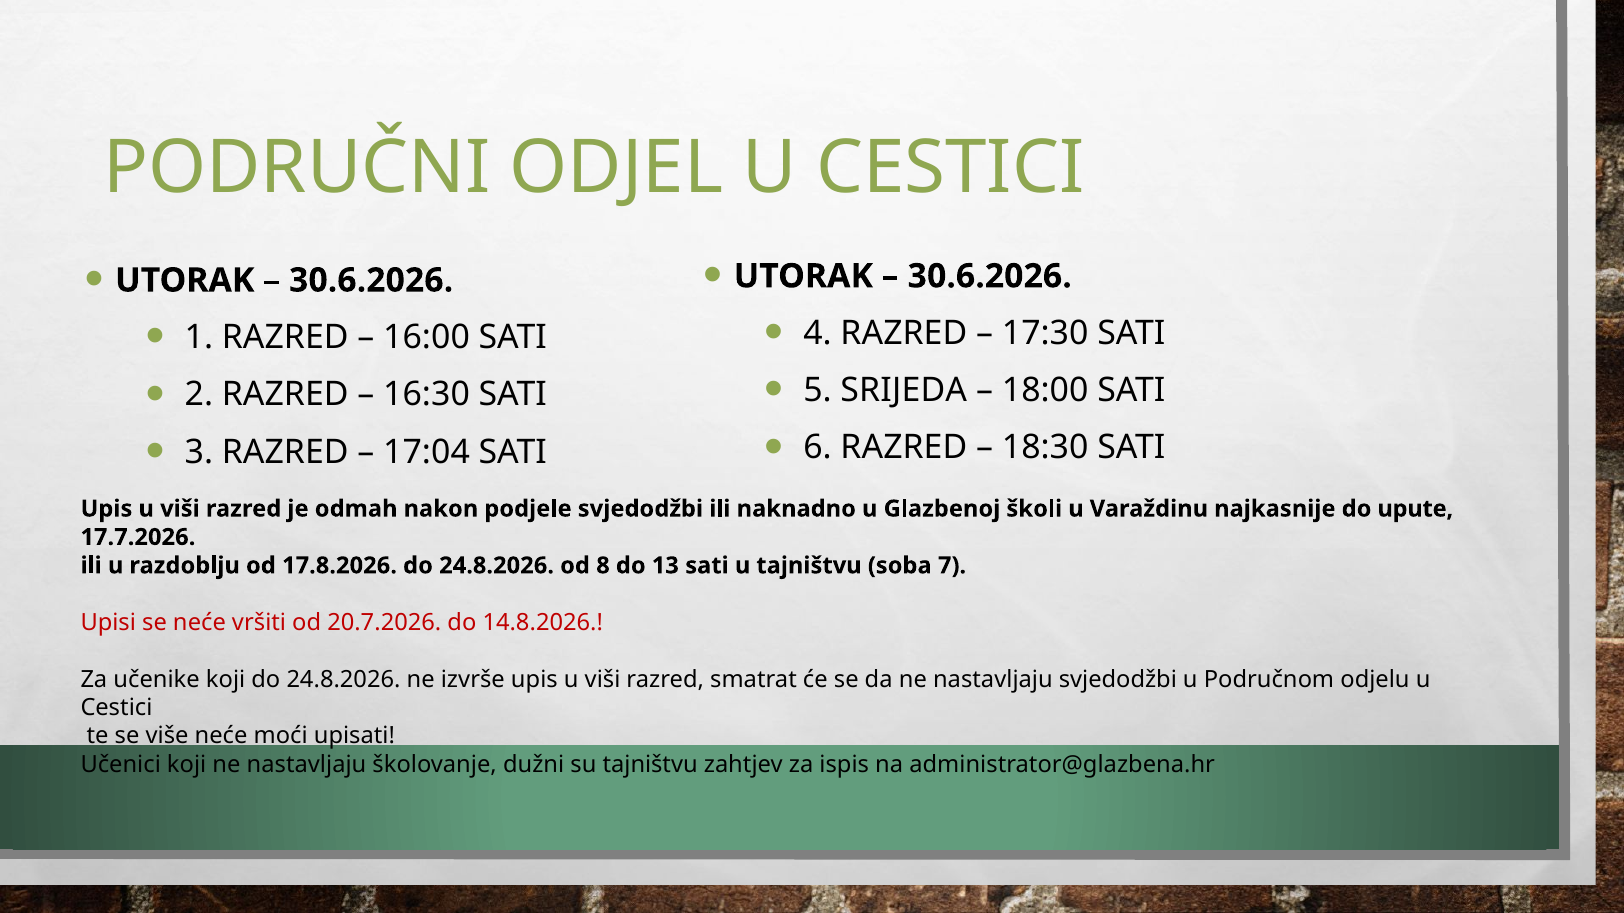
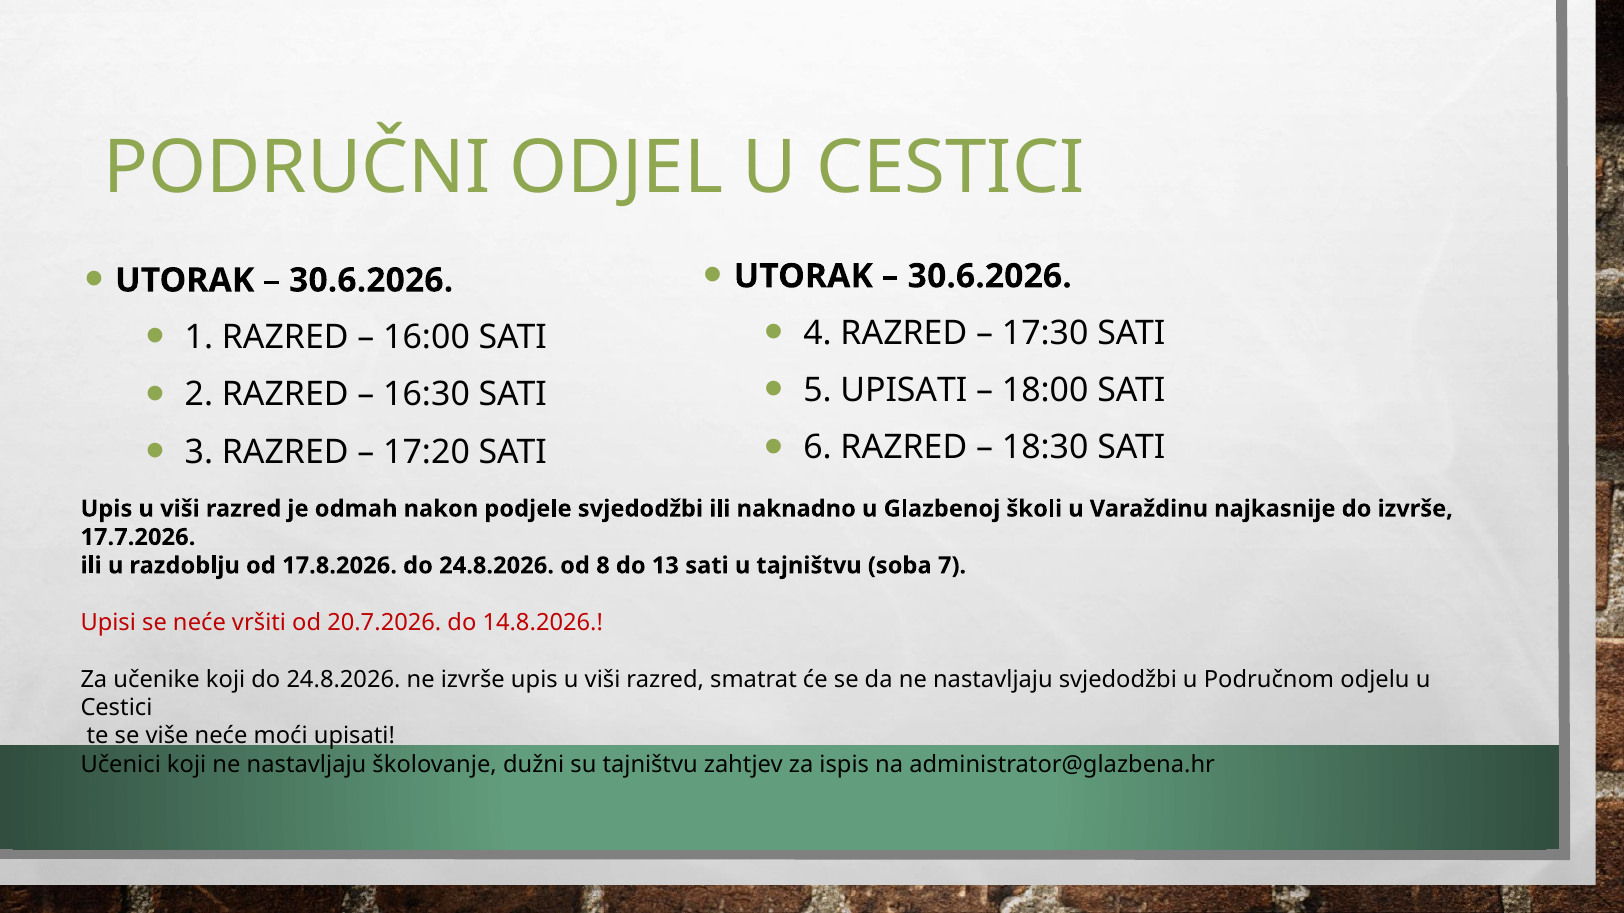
5 SRIJEDA: SRIJEDA -> UPISATI
17:04: 17:04 -> 17:20
do upute: upute -> izvrše
